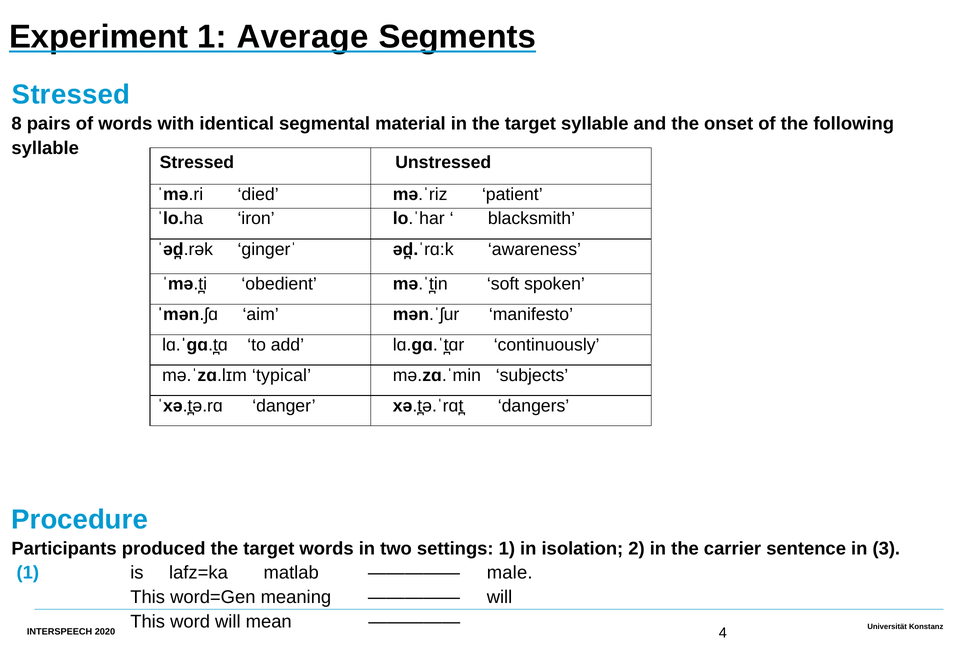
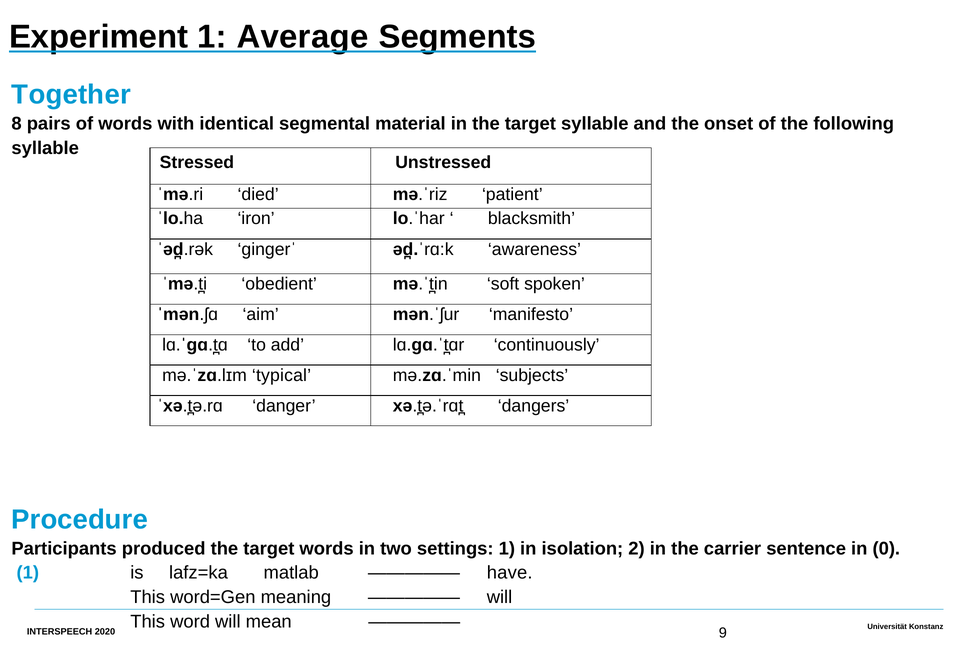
Stressed at (71, 95): Stressed -> Together
3: 3 -> 0
male: male -> have
4: 4 -> 9
